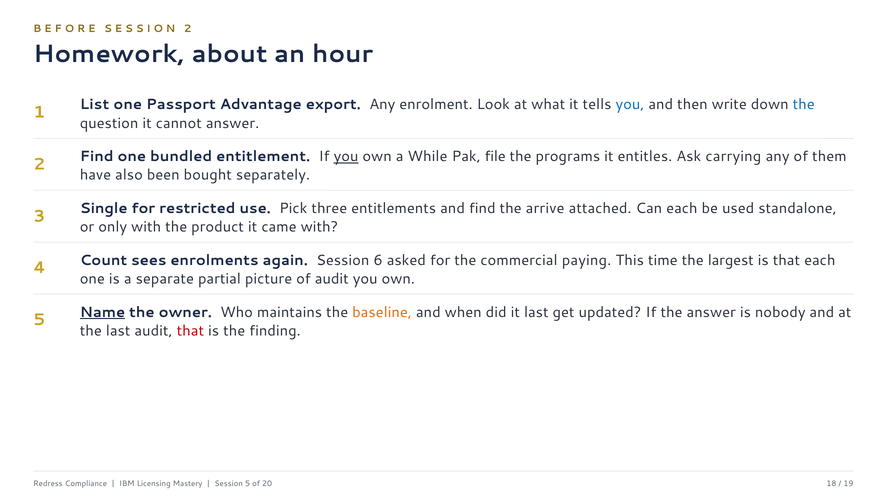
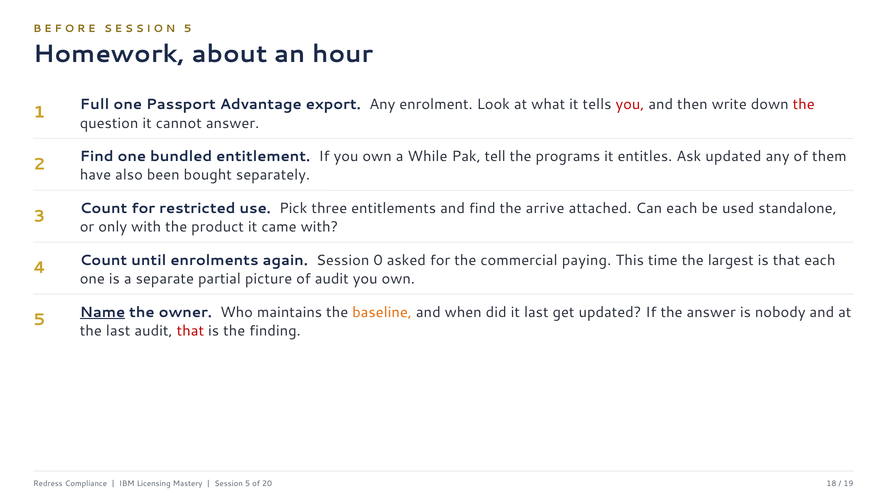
2 at (188, 29): 2 -> 5
List: List -> Full
you at (630, 105) colour: blue -> red
the at (804, 105) colour: blue -> red
you at (346, 156) underline: present -> none
file: file -> tell
Ask carrying: carrying -> updated
3 Single: Single -> Count
sees: sees -> until
6: 6 -> 0
